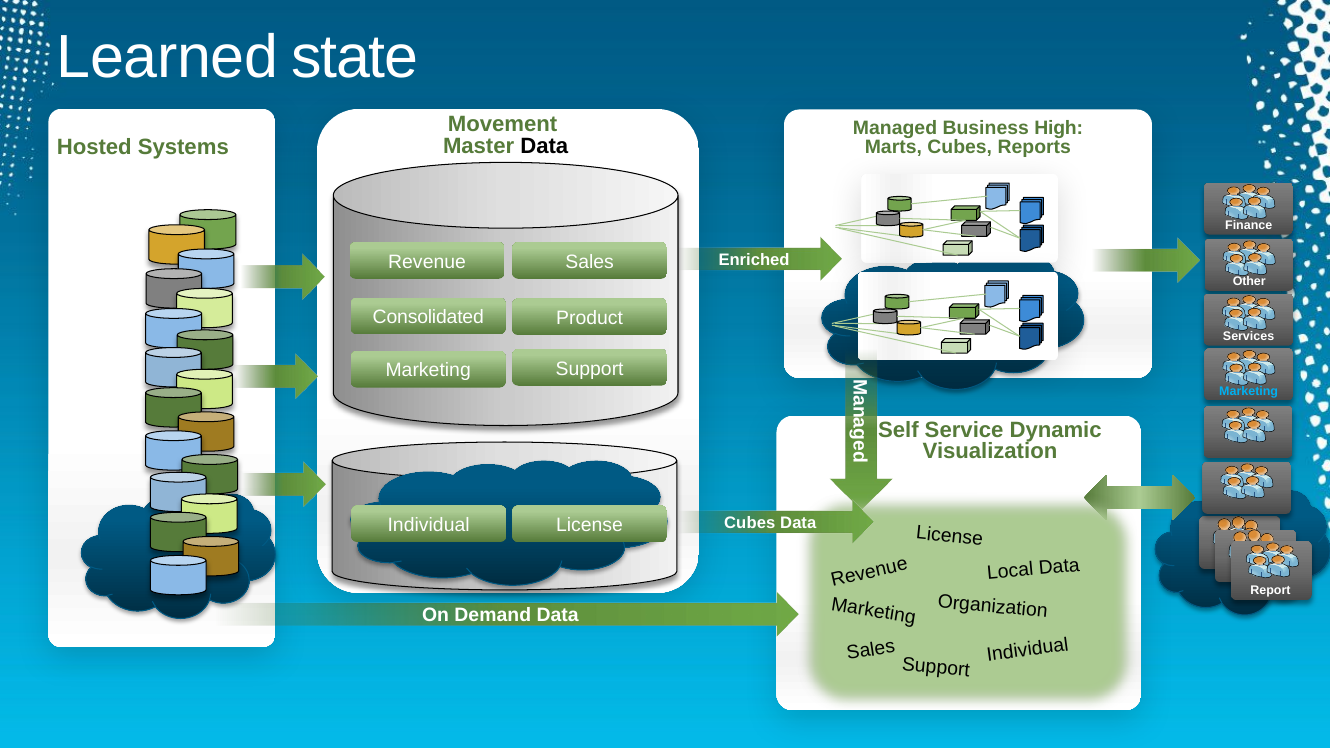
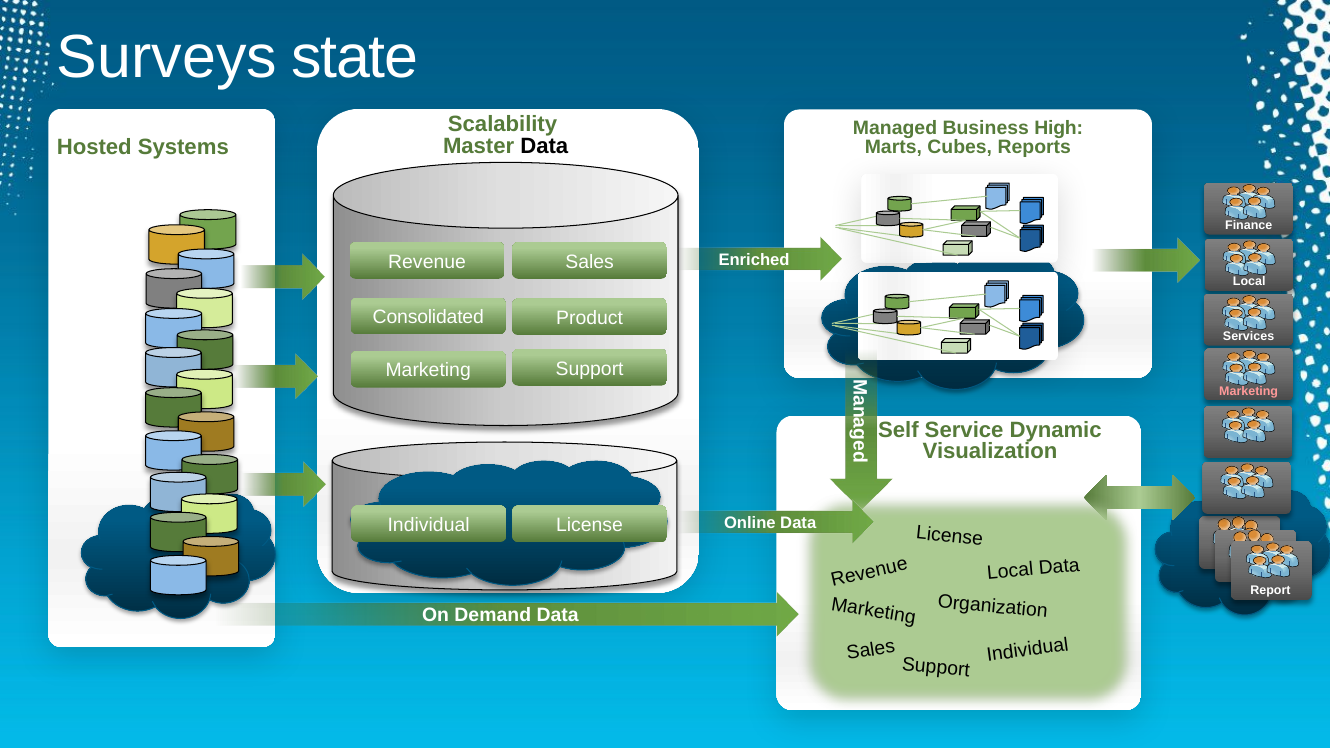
Learned: Learned -> Surveys
Movement: Movement -> Scalability
Other at (1249, 282): Other -> Local
Marketing at (1249, 391) colour: light blue -> pink
Cubes at (750, 523): Cubes -> Online
